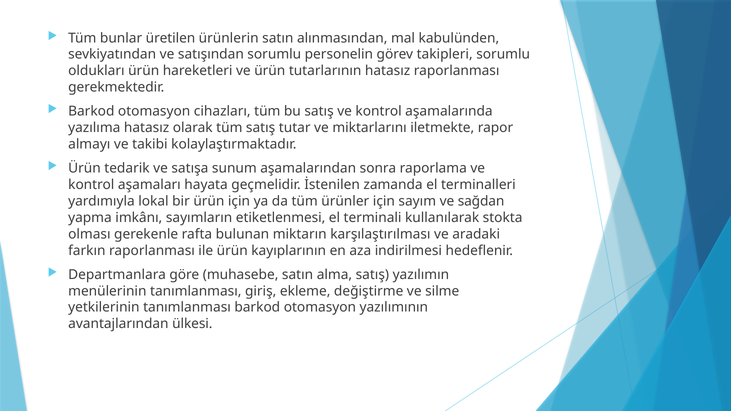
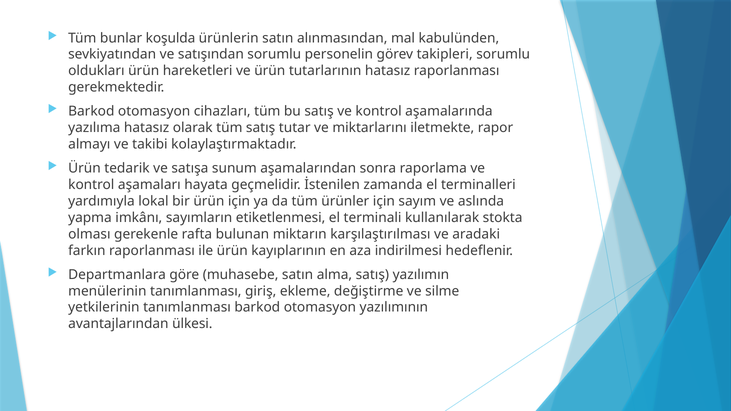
üretilen: üretilen -> koşulda
sağdan: sağdan -> aslında
